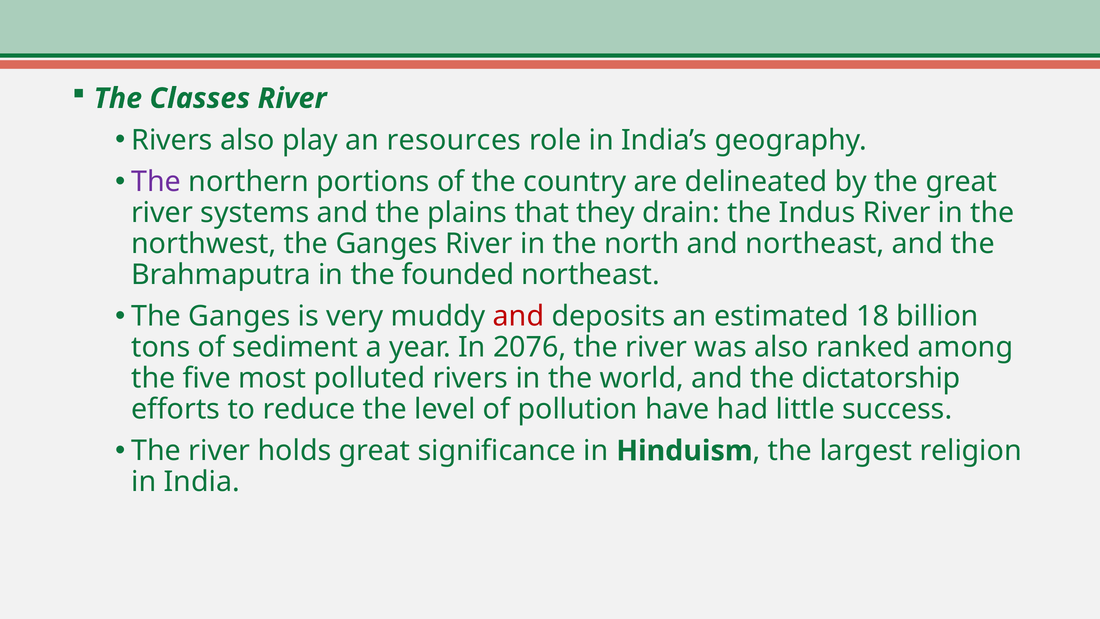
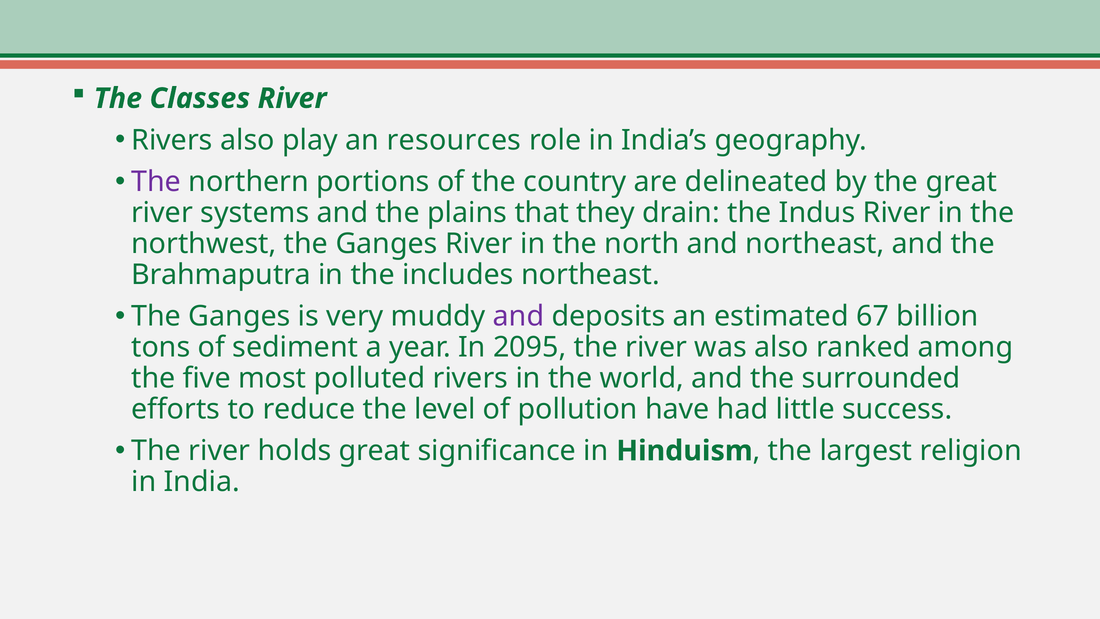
founded: founded -> includes
and at (518, 316) colour: red -> purple
18: 18 -> 67
2076: 2076 -> 2095
dictatorship: dictatorship -> surrounded
